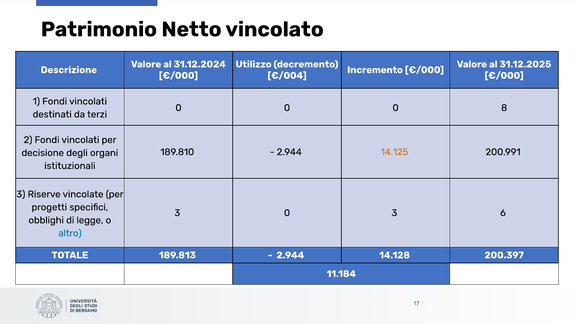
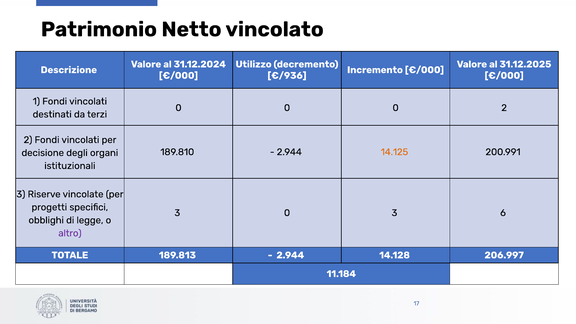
€/004: €/004 -> €/936
0 8: 8 -> 2
altro colour: blue -> purple
200.397: 200.397 -> 206.997
